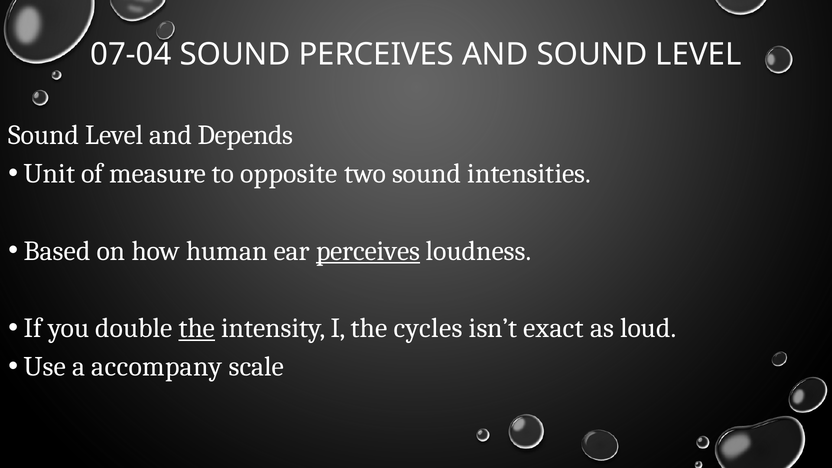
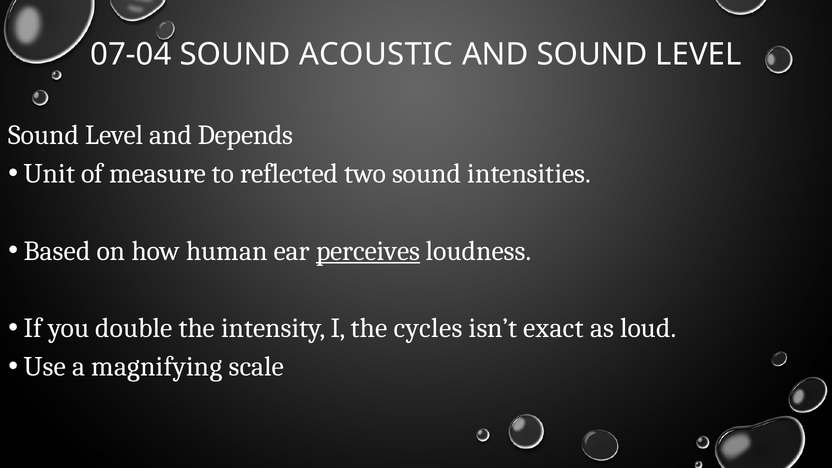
SOUND PERCEIVES: PERCEIVES -> ACOUSTIC
opposite: opposite -> reflected
the at (197, 328) underline: present -> none
accompany: accompany -> magnifying
